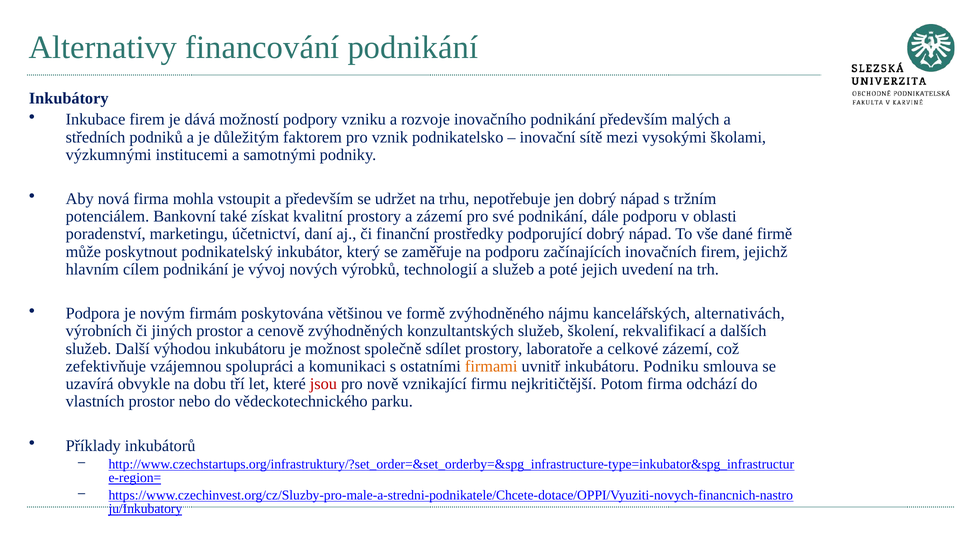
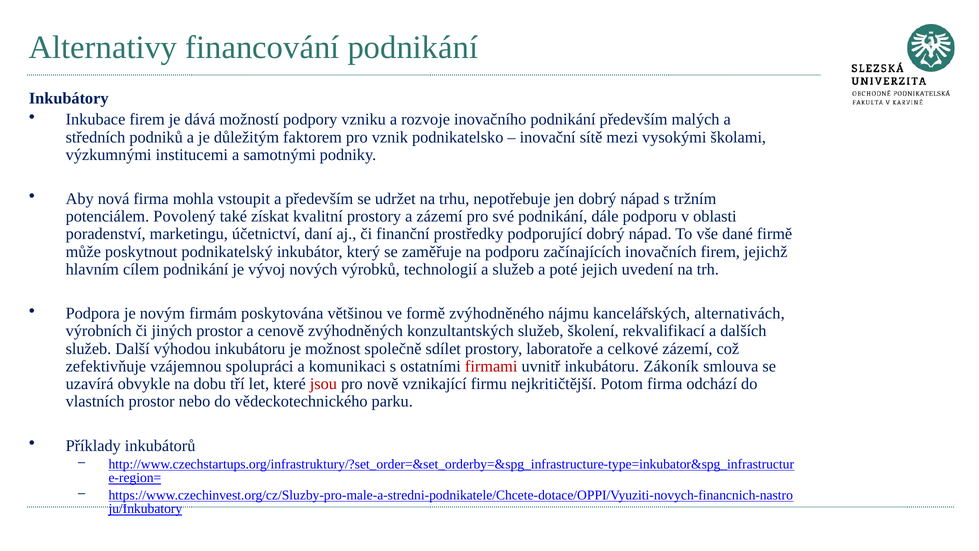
Bankovní: Bankovní -> Povolený
firmami colour: orange -> red
Podniku: Podniku -> Zákoník
